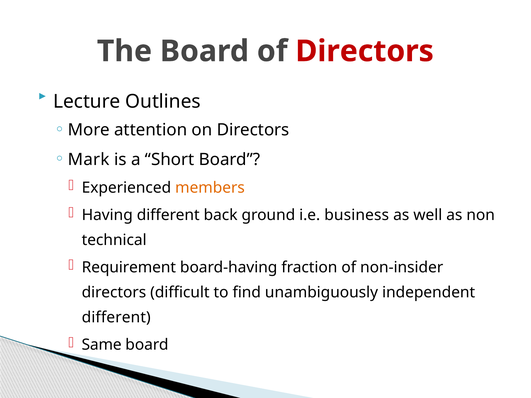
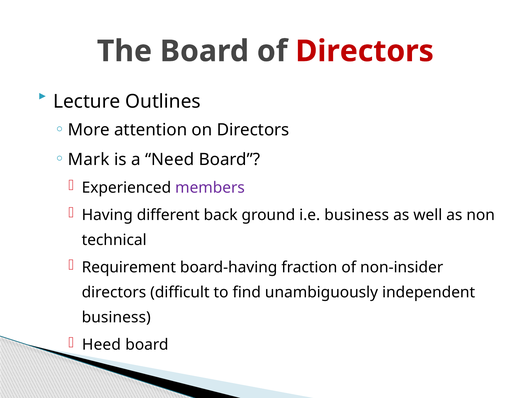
Short: Short -> Need
members colour: orange -> purple
different at (116, 318): different -> business
Same: Same -> Heed
